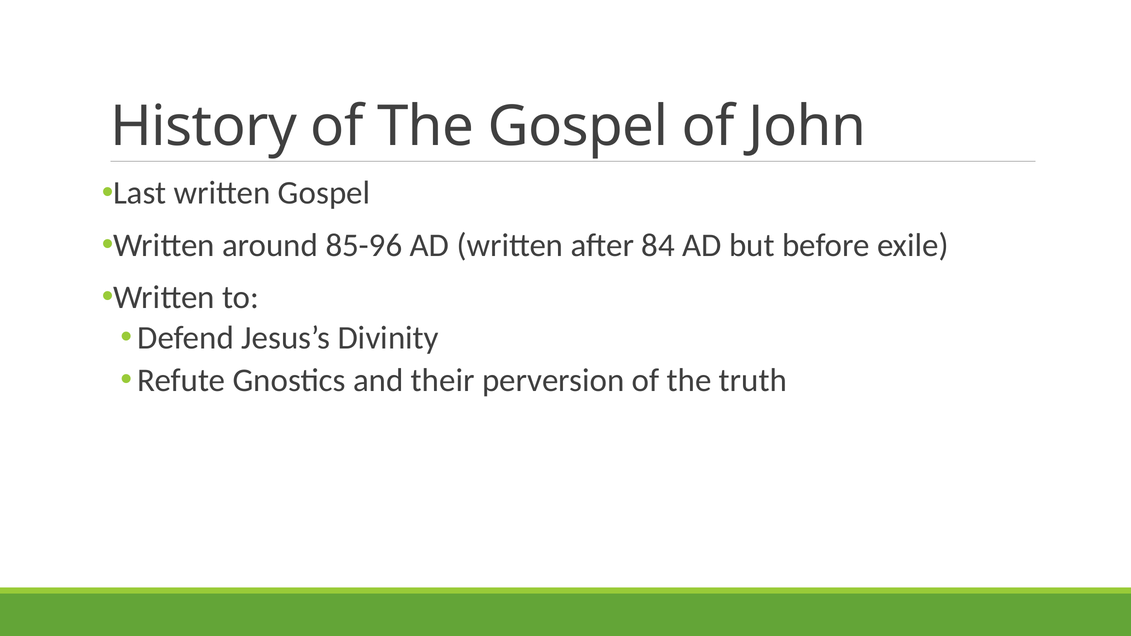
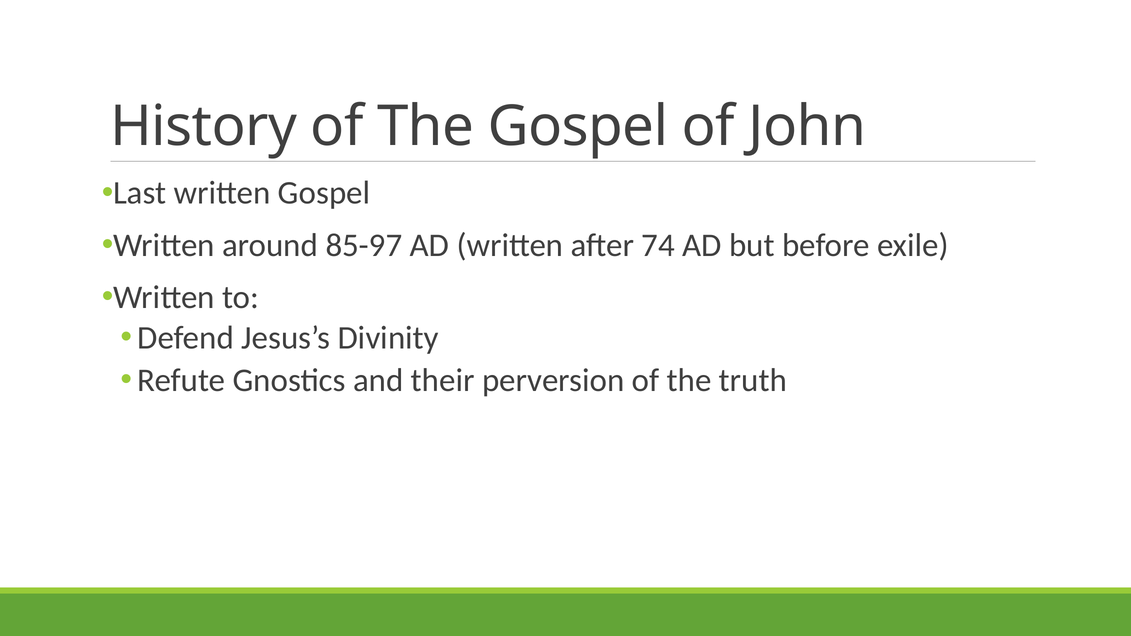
85-96: 85-96 -> 85-97
84: 84 -> 74
